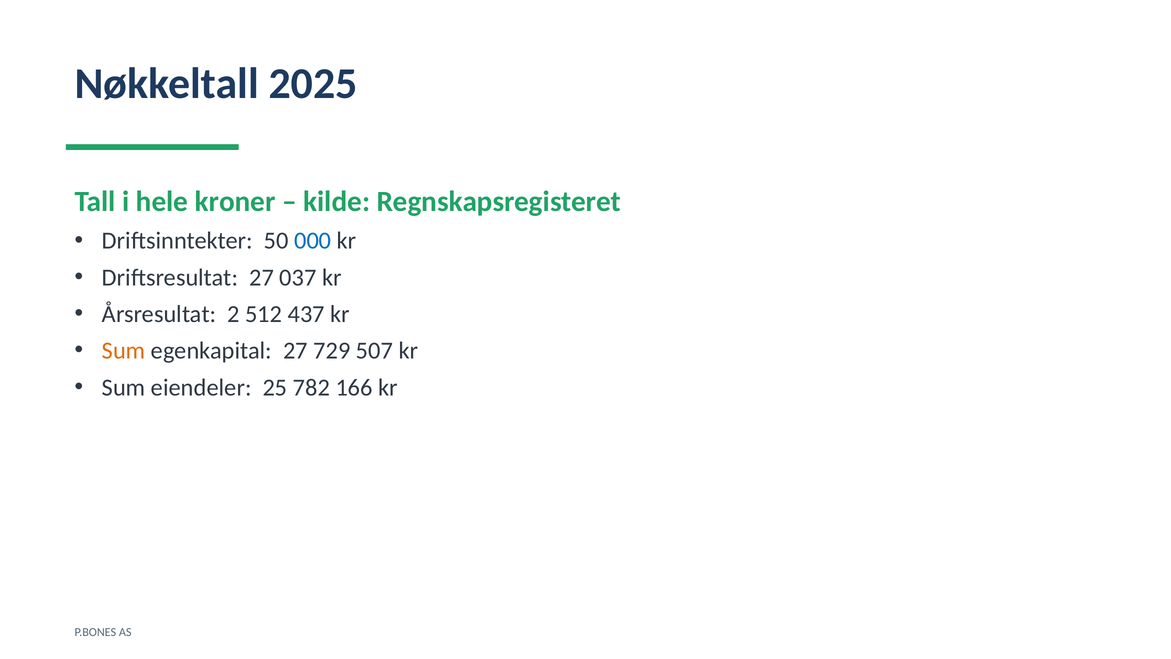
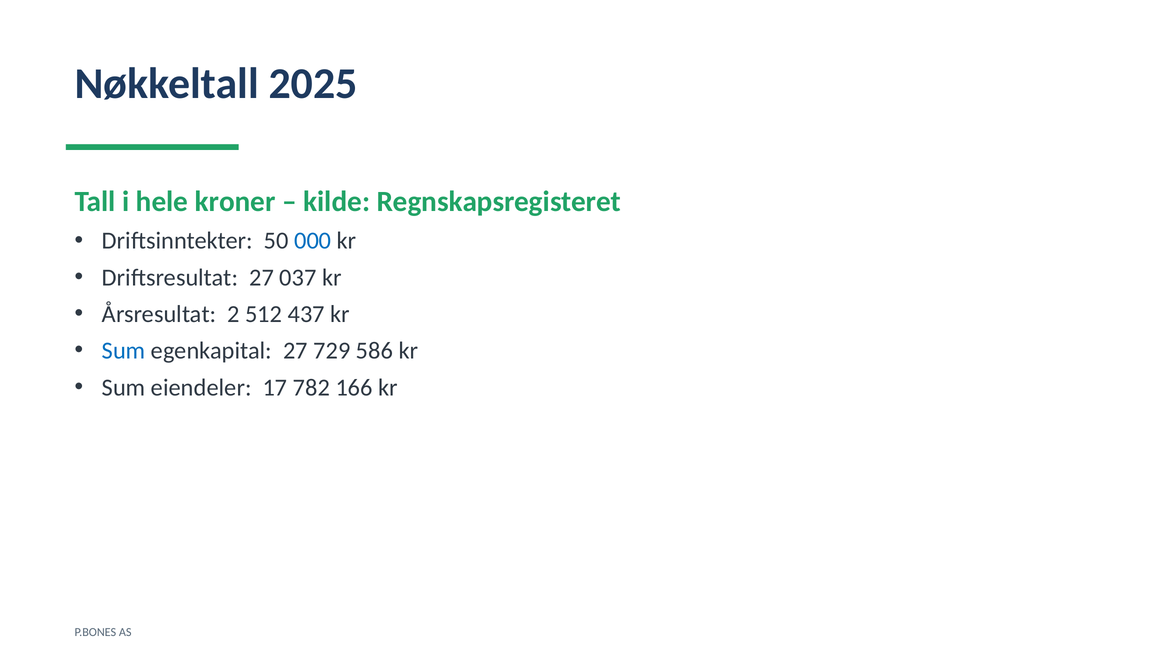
Sum at (124, 351) colour: orange -> blue
507: 507 -> 586
25: 25 -> 17
